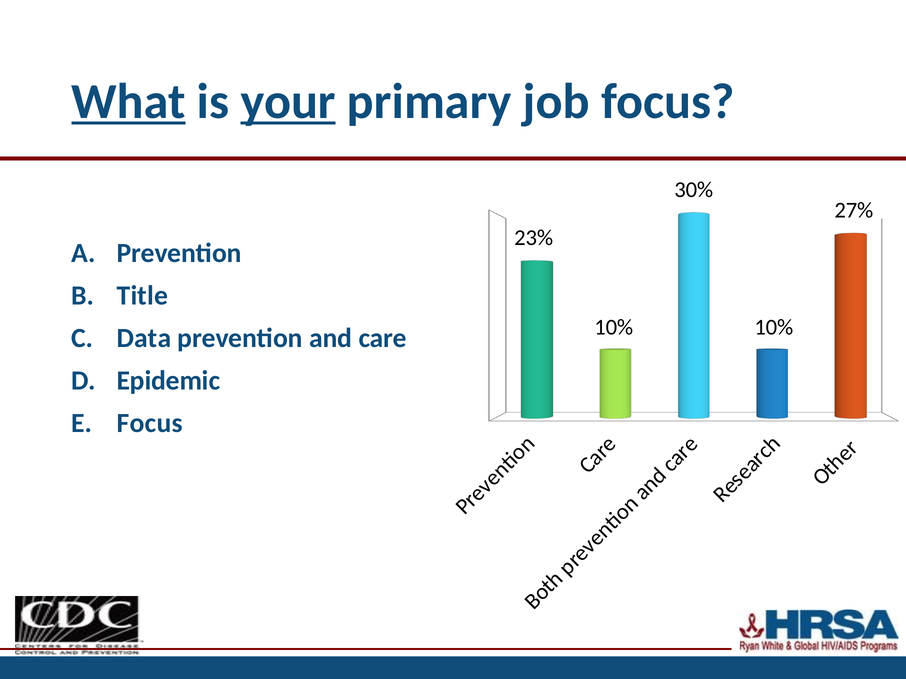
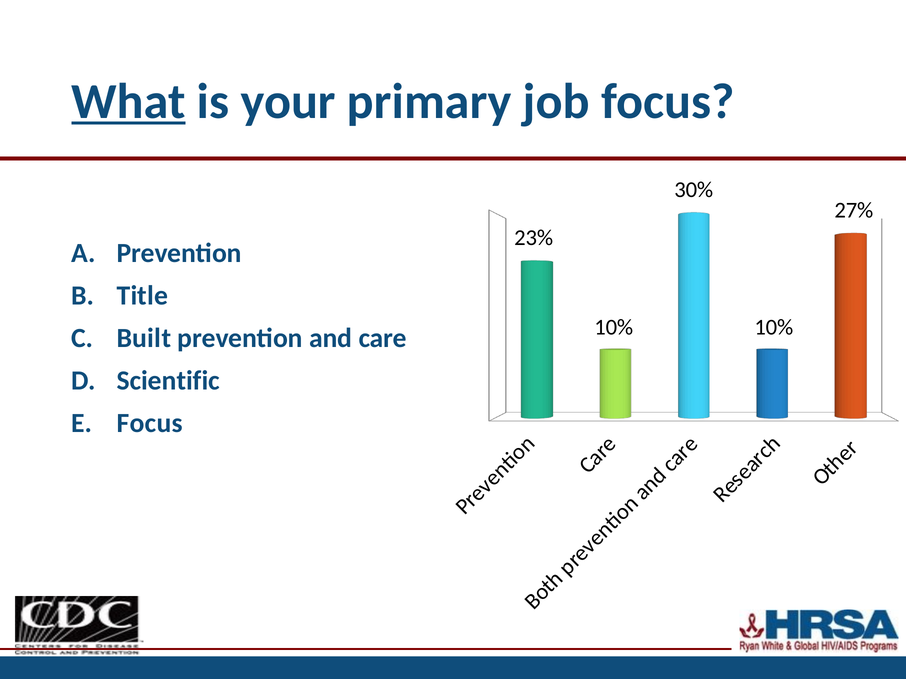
your underline: present -> none
Data: Data -> Built
Epidemic: Epidemic -> Scientific
